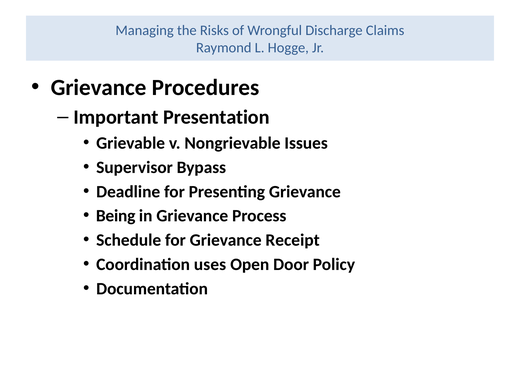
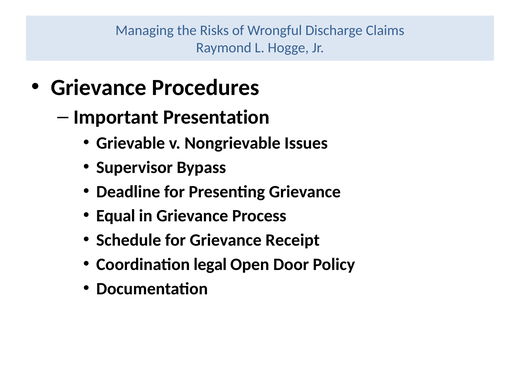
Being: Being -> Equal
uses: uses -> legal
